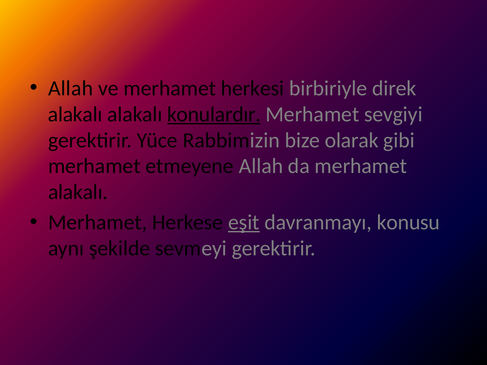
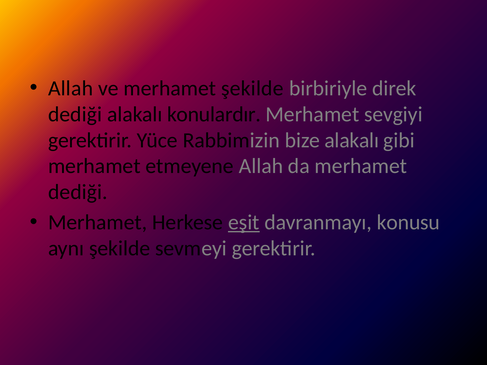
merhamet herkesi: herkesi -> şekilde
alakalı at (75, 114): alakalı -> dediği
konulardır underline: present -> none
bize olarak: olarak -> alakalı
alakalı at (78, 192): alakalı -> dediği
